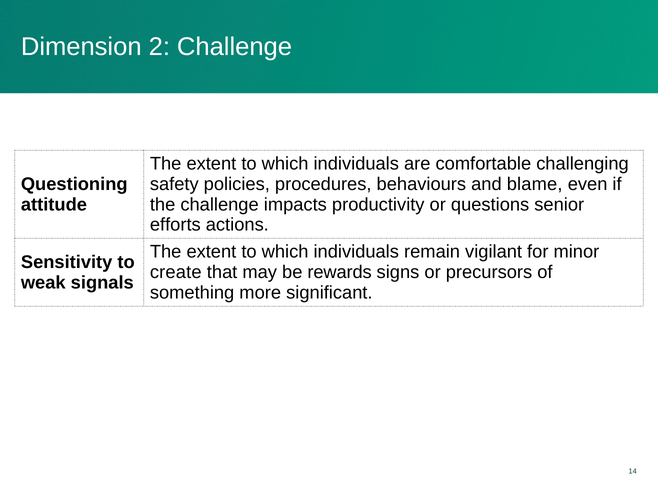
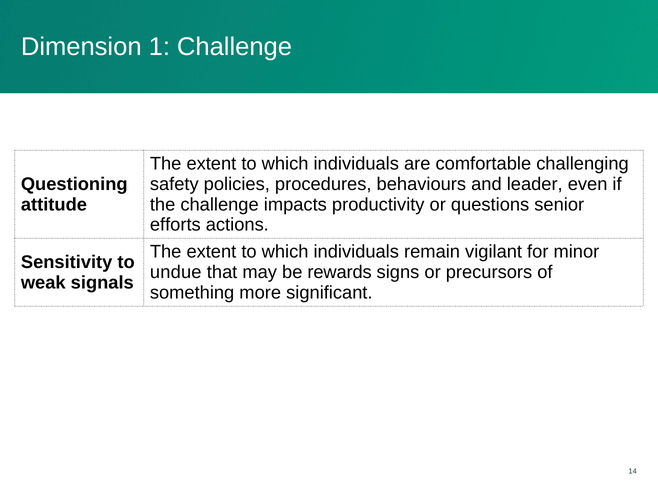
2: 2 -> 1
blame: blame -> leader
create: create -> undue
